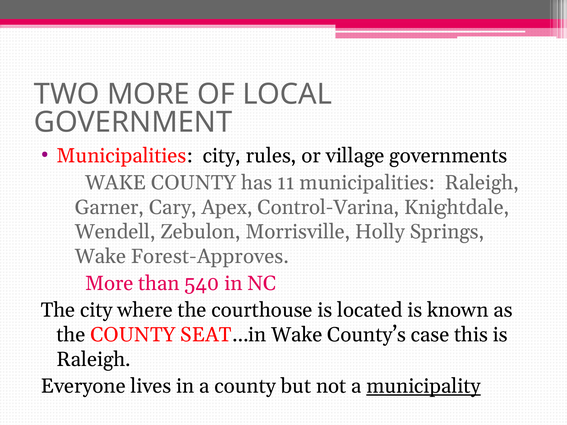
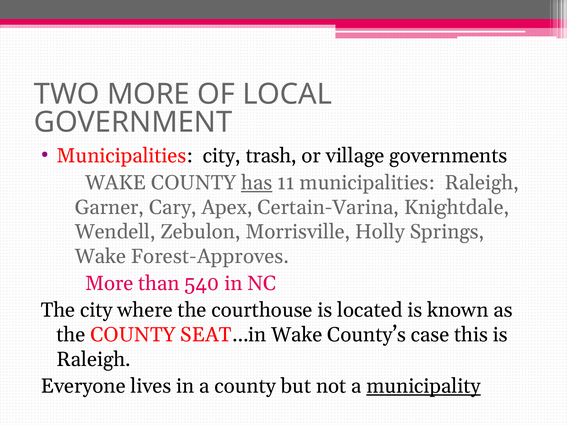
rules: rules -> trash
has underline: none -> present
Control-Varina: Control-Varina -> Certain-Varina
